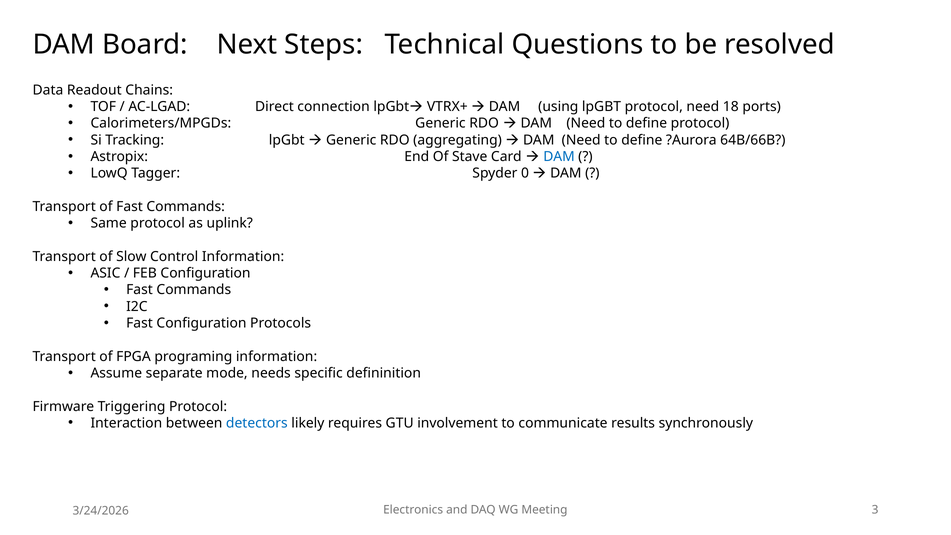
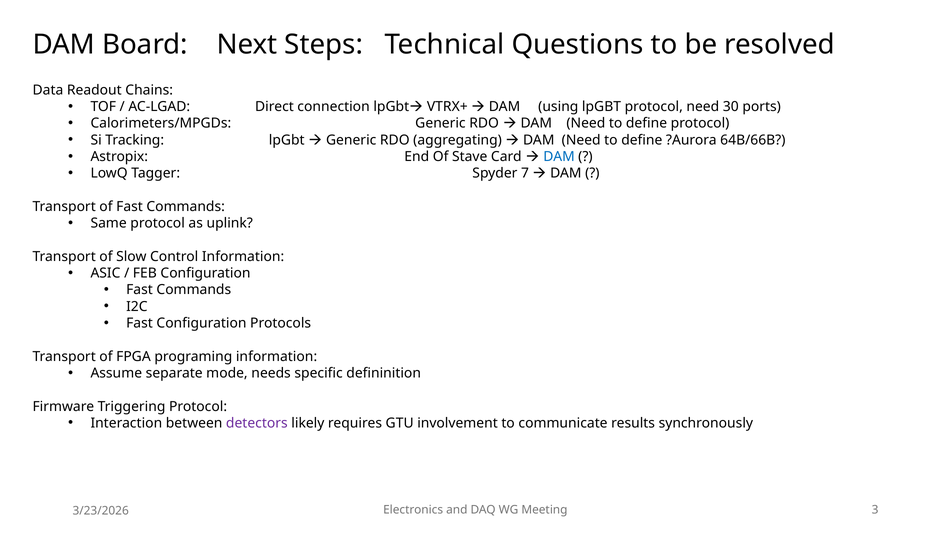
18: 18 -> 30
0: 0 -> 7
detectors colour: blue -> purple
3/24/2026: 3/24/2026 -> 3/23/2026
